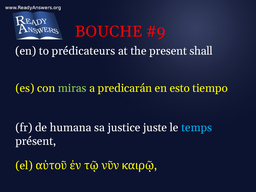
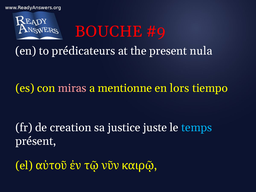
shall: shall -> nula
miras colour: light green -> pink
predicarán: predicarán -> mentionne
esto: esto -> lors
humana: humana -> creation
